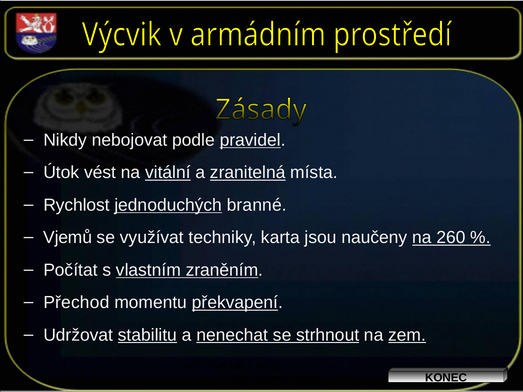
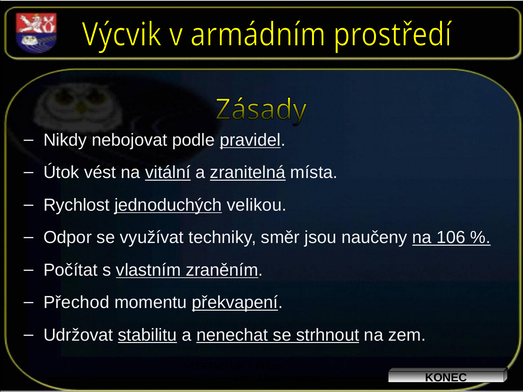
branné: branné -> velikou
Vjemů: Vjemů -> Odpor
karta: karta -> směr
260: 260 -> 106
zem underline: present -> none
